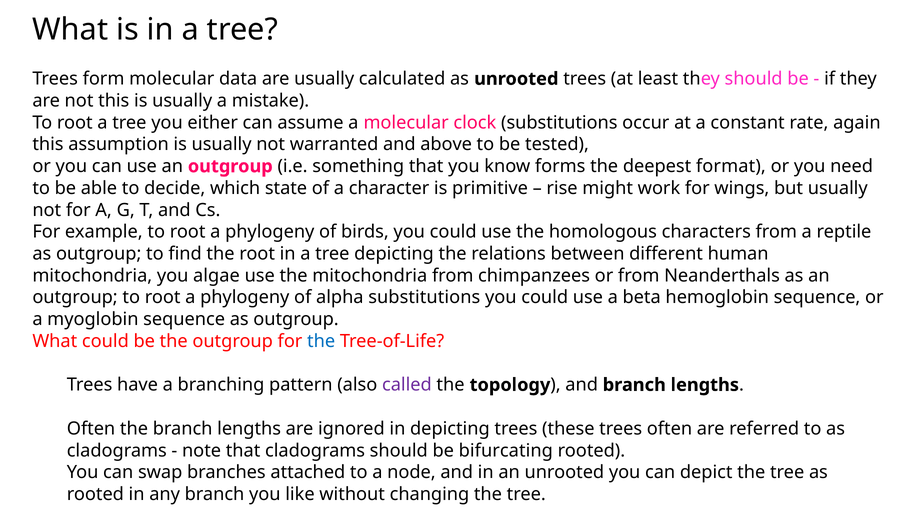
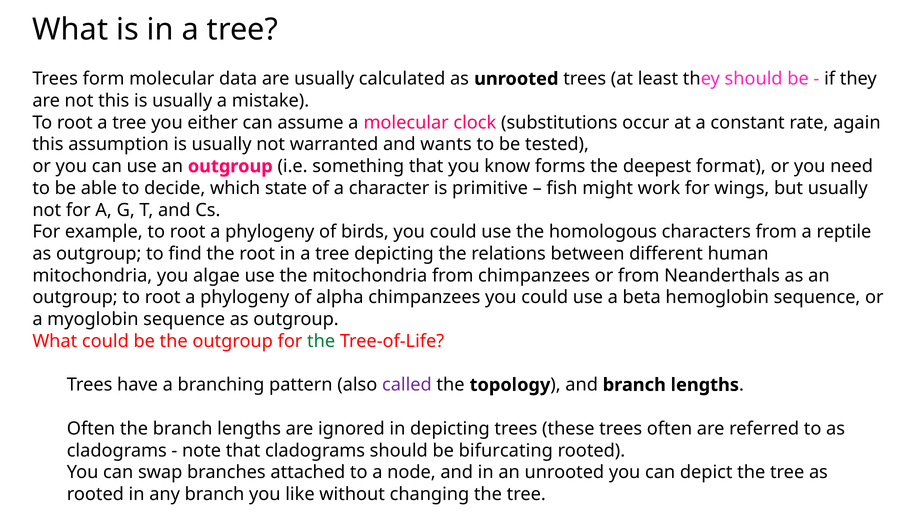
above: above -> wants
rise: rise -> fish
alpha substitutions: substitutions -> chimpanzees
the at (321, 341) colour: blue -> green
